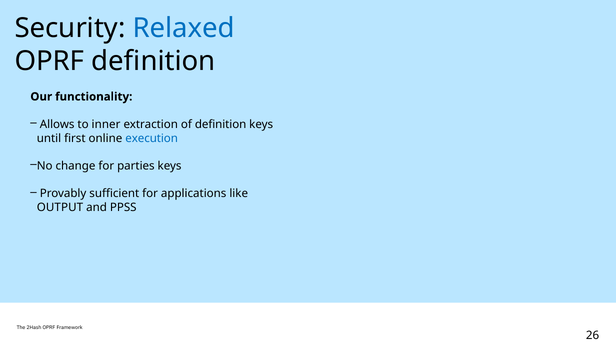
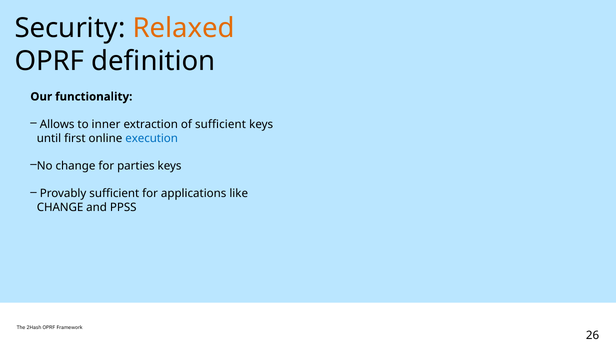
Relaxed colour: blue -> orange
of definition: definition -> sufficient
OUTPUT at (60, 208): OUTPUT -> CHANGE
